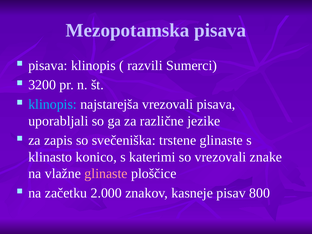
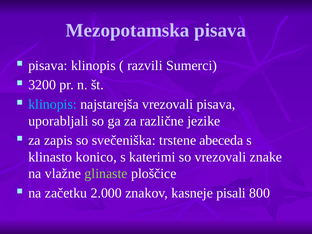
trstene glinaste: glinaste -> abeceda
glinaste at (106, 174) colour: pink -> light green
pisav: pisav -> pisali
